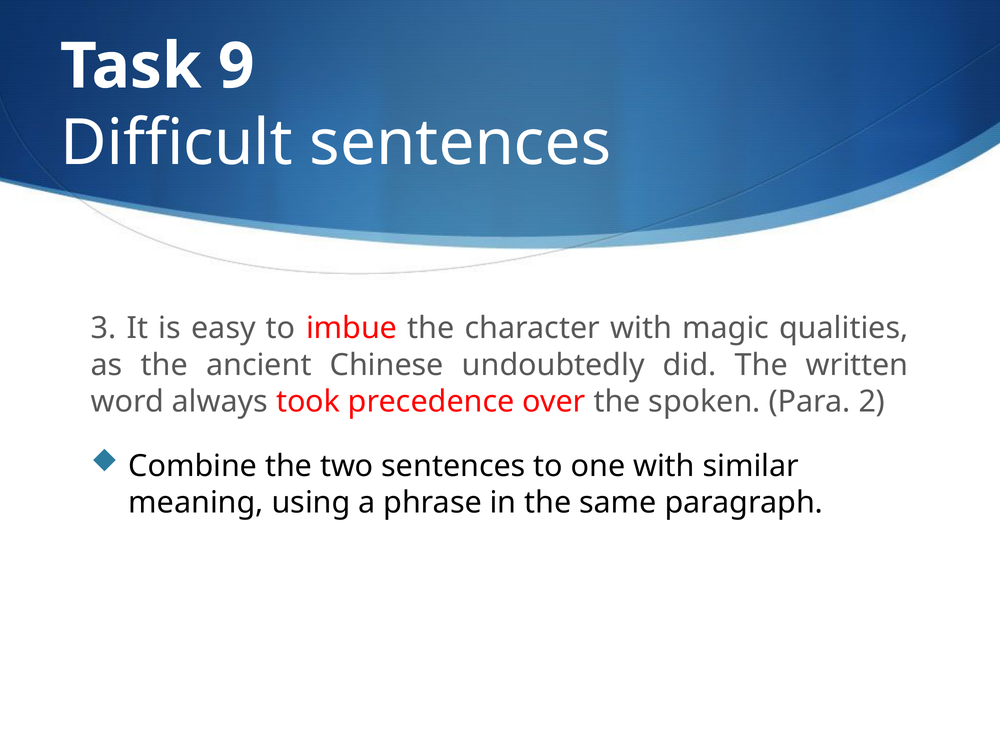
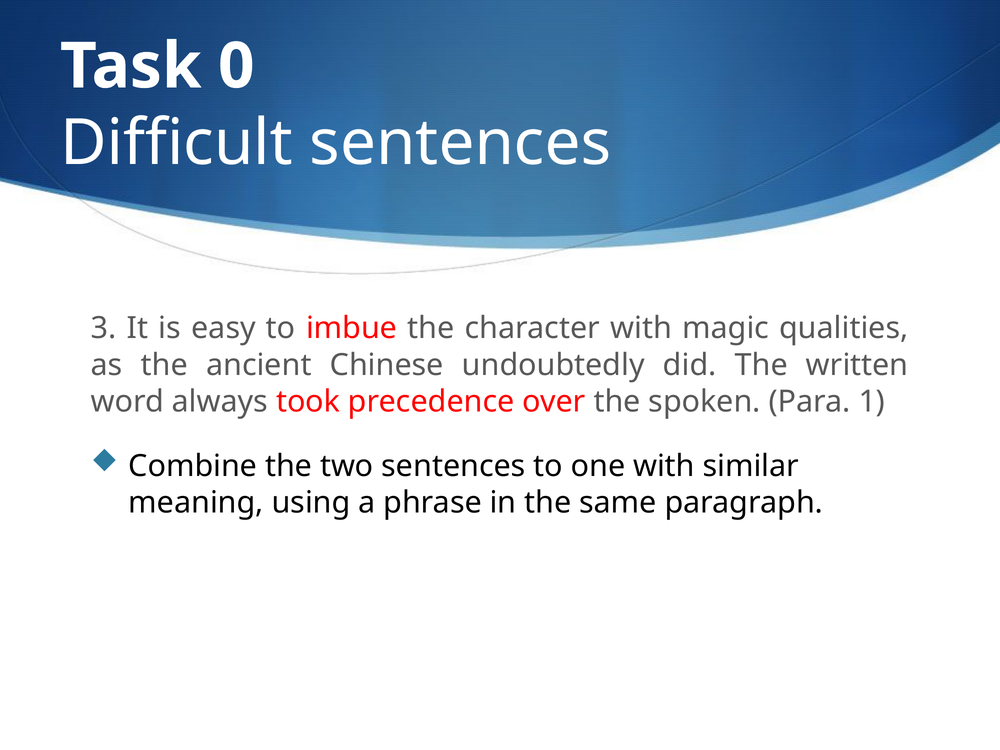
9: 9 -> 0
2: 2 -> 1
